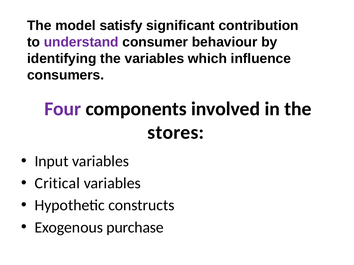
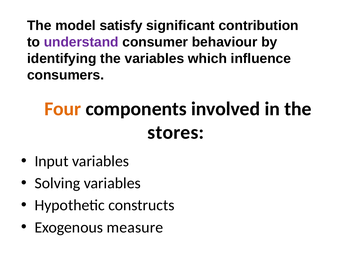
Four colour: purple -> orange
Critical: Critical -> Solving
purchase: purchase -> measure
